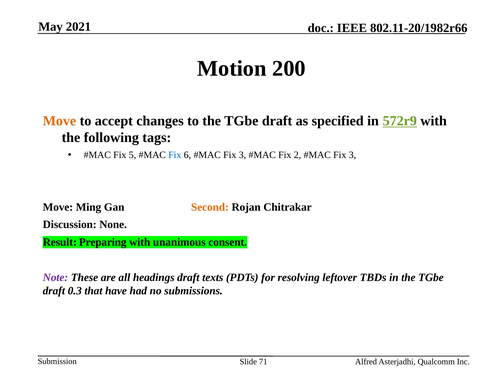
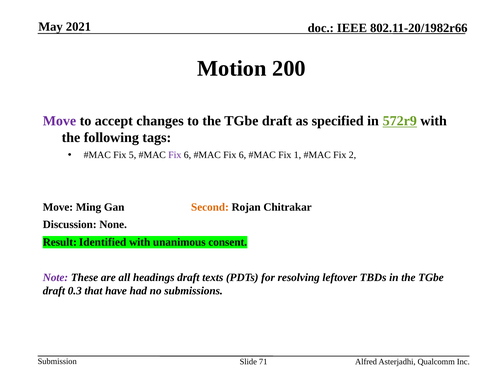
Move at (59, 121) colour: orange -> purple
Fix at (175, 155) colour: blue -> purple
3 at (242, 155): 3 -> 6
2: 2 -> 1
3 at (352, 155): 3 -> 2
Preparing: Preparing -> Identified
